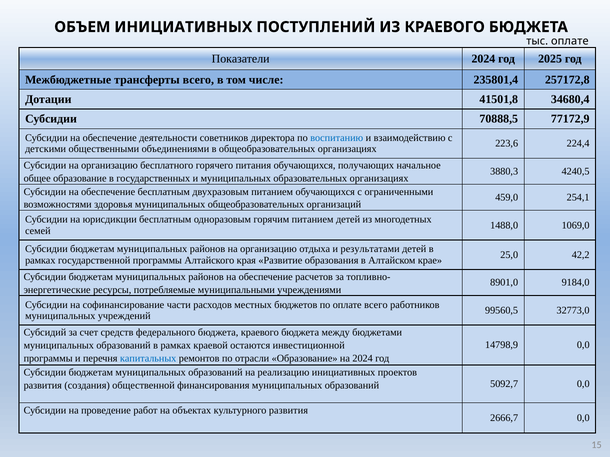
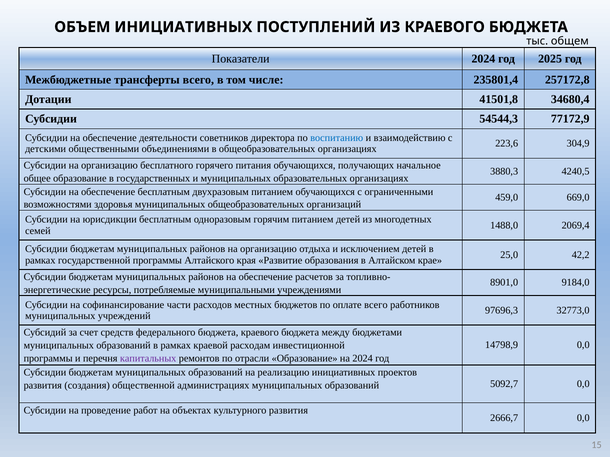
тыс оплате: оплате -> общем
70888,5: 70888,5 -> 54544,3
224,4: 224,4 -> 304,9
254,1: 254,1 -> 669,0
1069,0: 1069,0 -> 2069,4
результатами: результатами -> исключением
99560,5: 99560,5 -> 97696,3
остаются: остаются -> расходам
капитальных colour: blue -> purple
финансирования: финансирования -> администрациях
